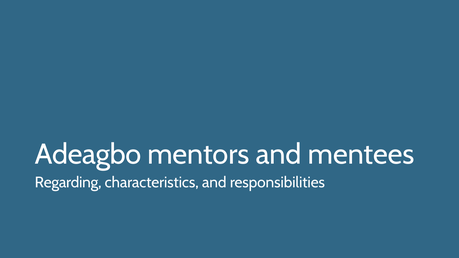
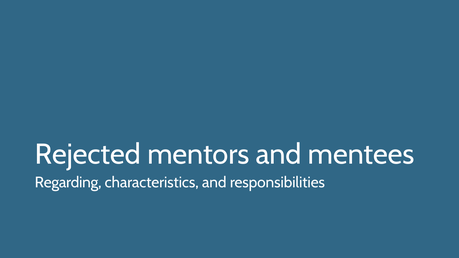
Adeagbo: Adeagbo -> Rejected
